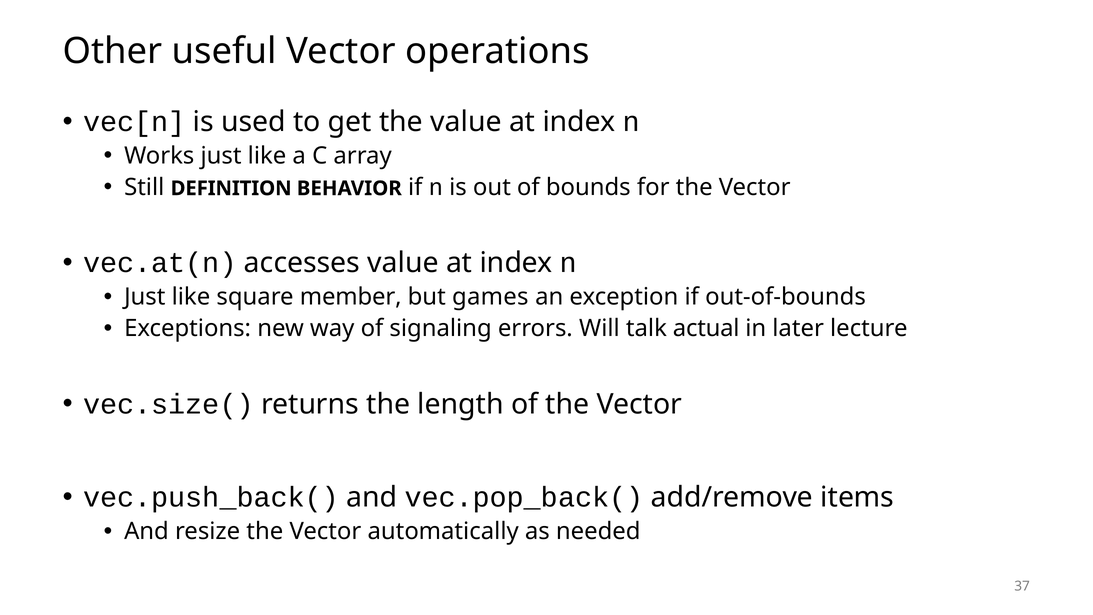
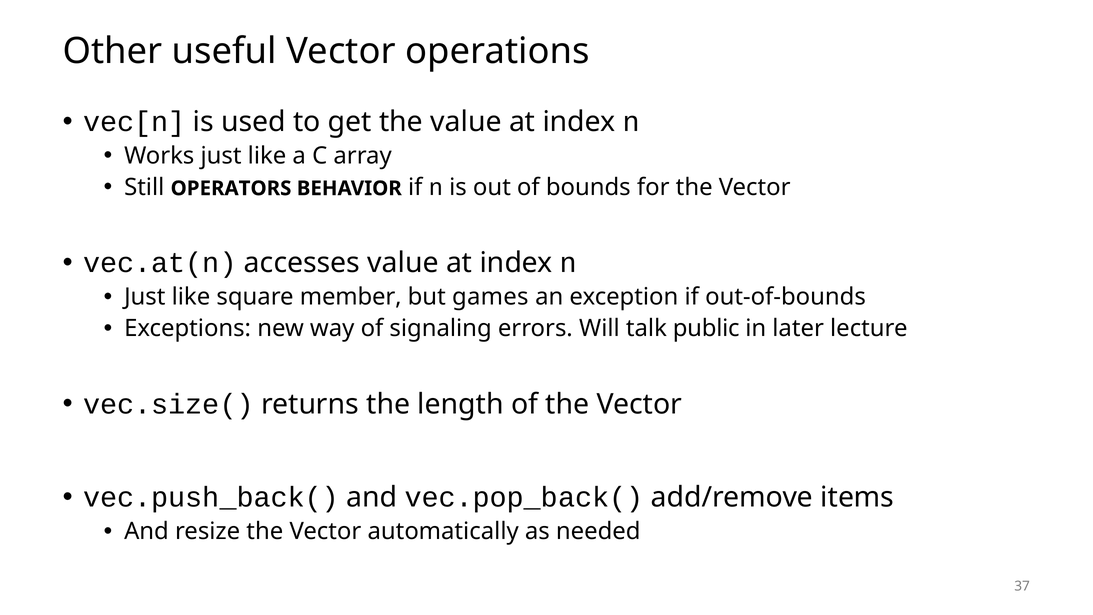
DEFINITION: DEFINITION -> OPERATORS
actual: actual -> public
